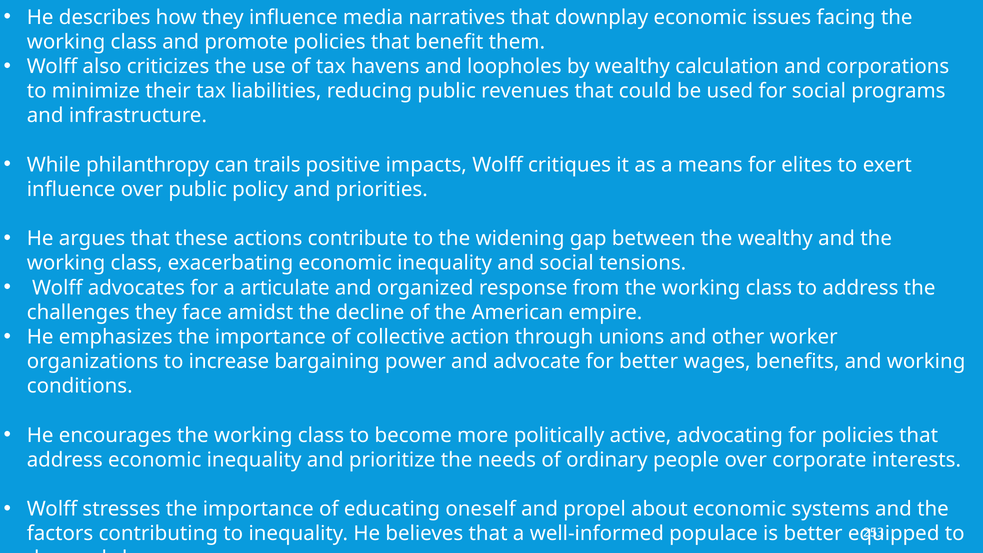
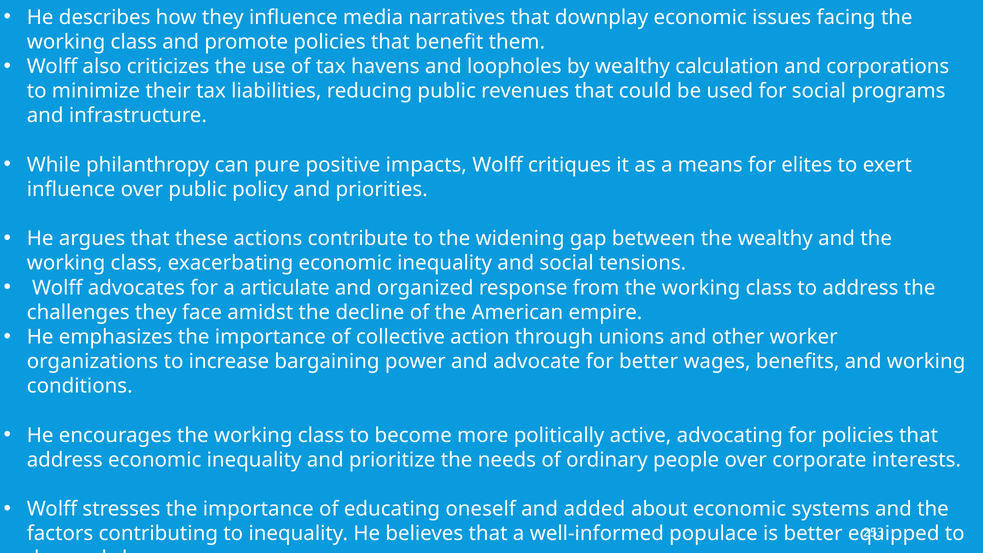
trails: trails -> pure
propel: propel -> added
